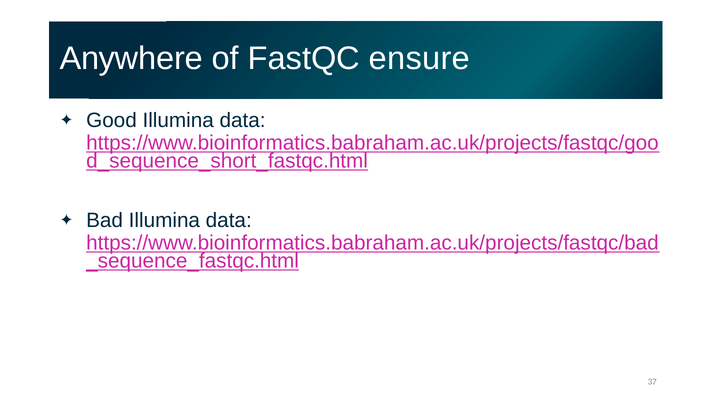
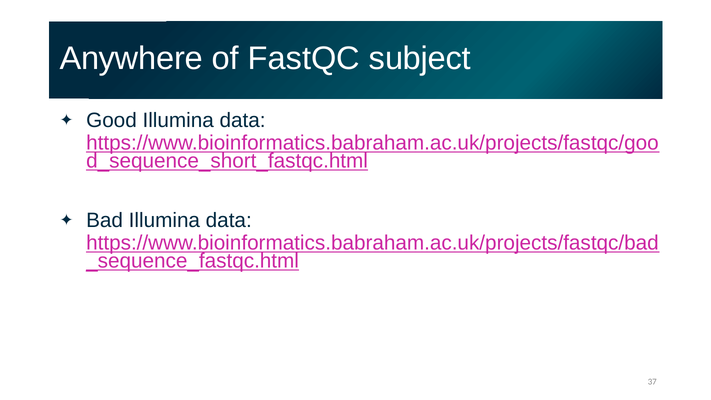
ensure: ensure -> subject
